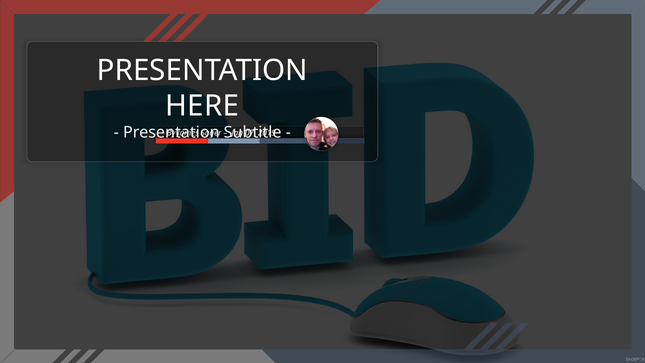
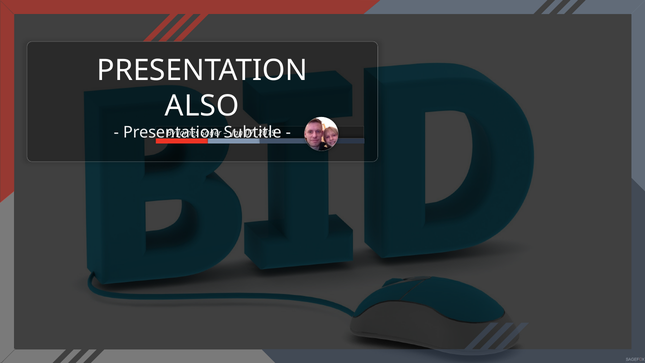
HERE: HERE -> ALSO
